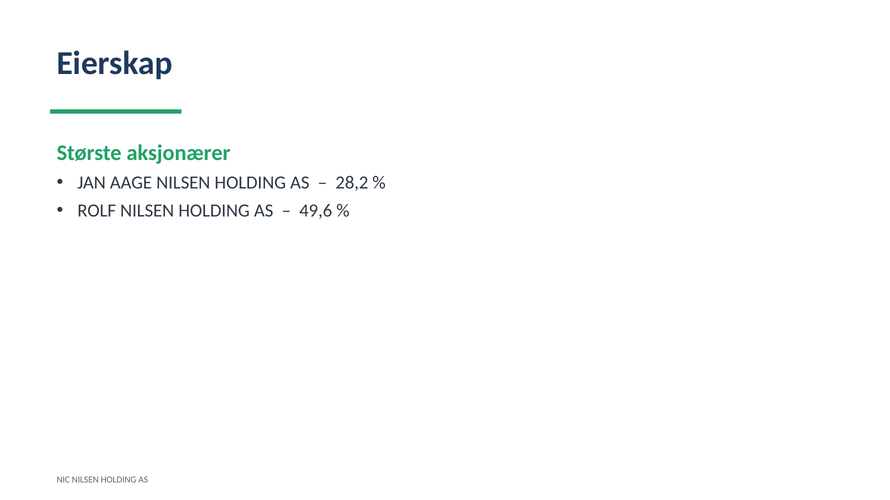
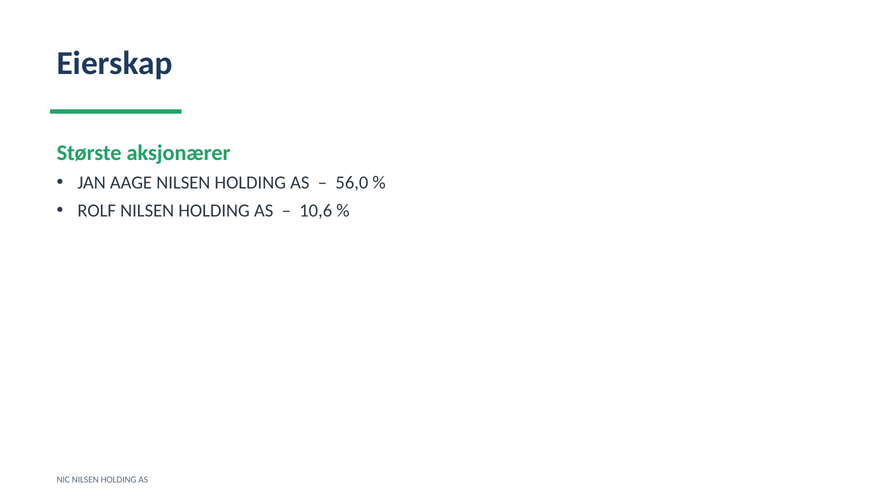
28,2: 28,2 -> 56,0
49,6: 49,6 -> 10,6
